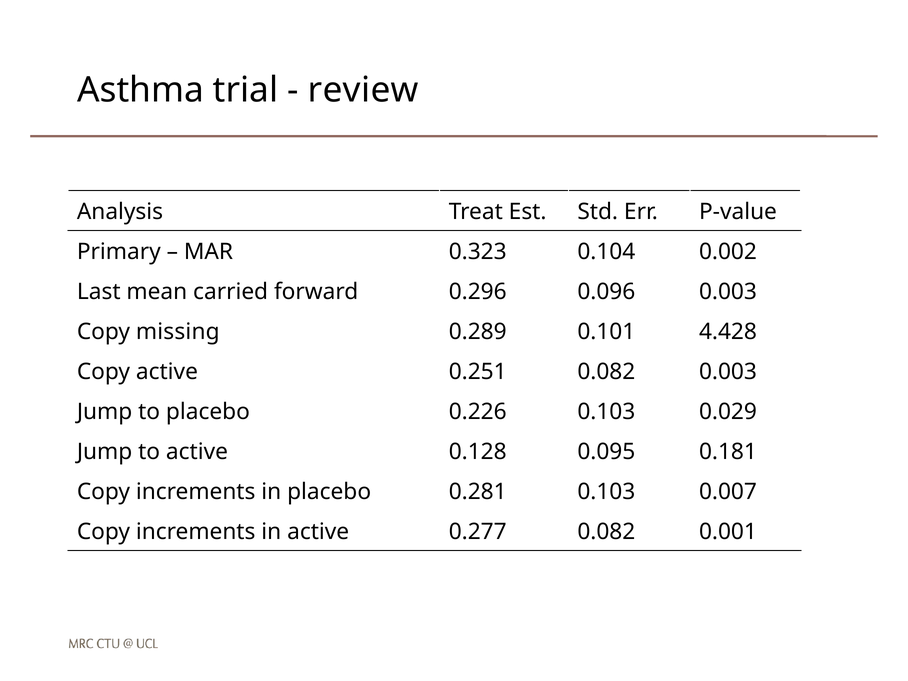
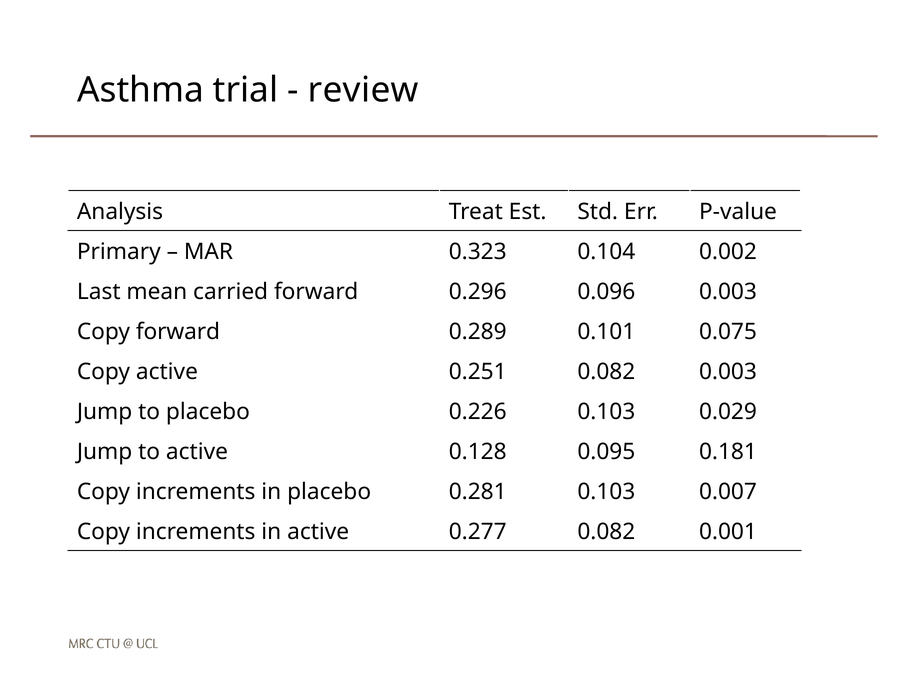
Copy missing: missing -> forward
4.428: 4.428 -> 0.075
